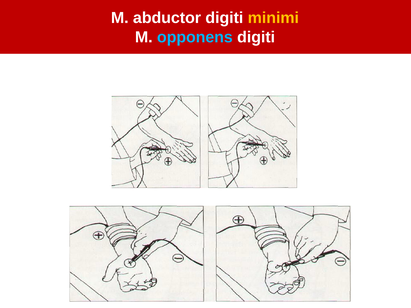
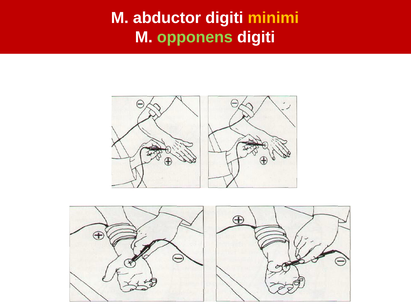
opponens colour: light blue -> light green
